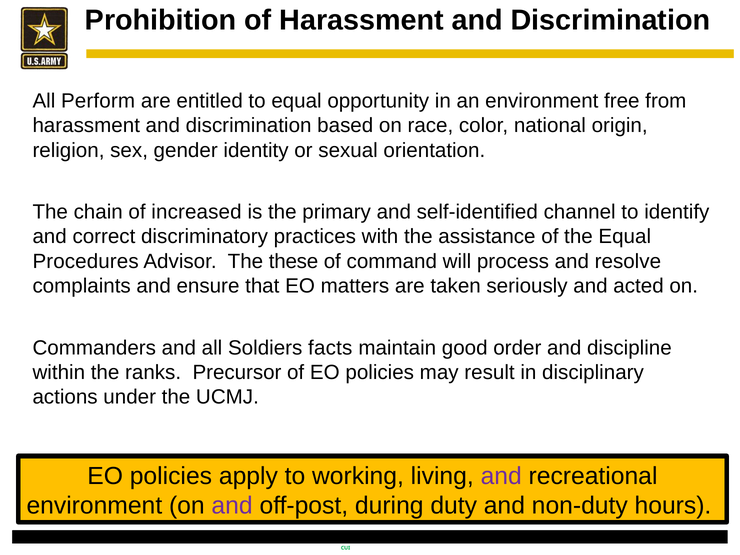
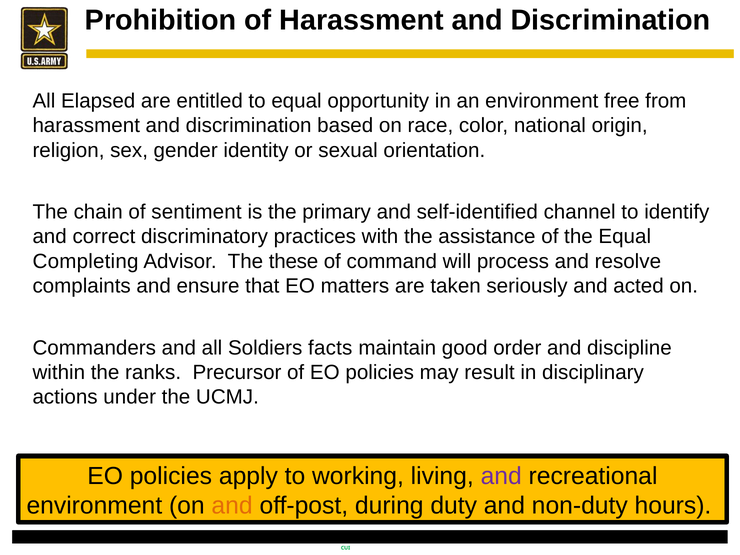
Perform: Perform -> Elapsed
increased: increased -> sentiment
Procedures: Procedures -> Completing
and at (232, 506) colour: purple -> orange
